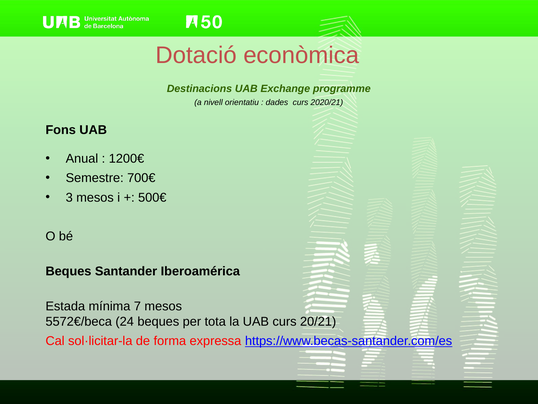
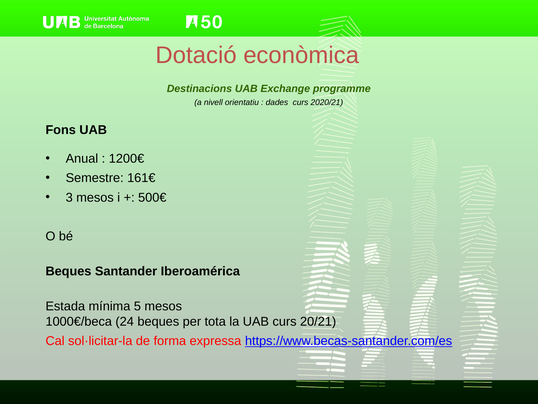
700€: 700€ -> 161€
7: 7 -> 5
5572€/beca: 5572€/beca -> 1000€/beca
